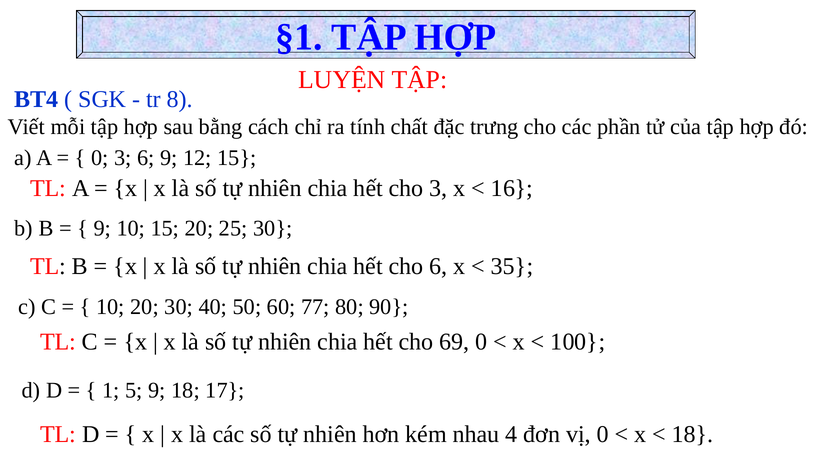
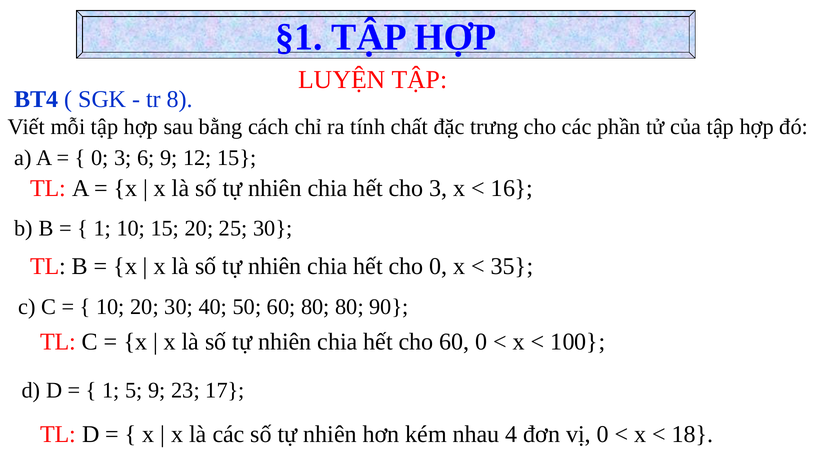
9 at (102, 228): 9 -> 1
cho 6: 6 -> 0
60 77: 77 -> 80
cho 69: 69 -> 60
9 18: 18 -> 23
